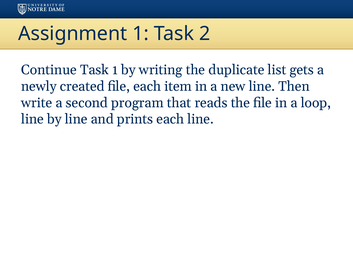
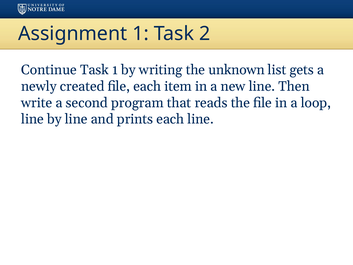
duplicate: duplicate -> unknown
